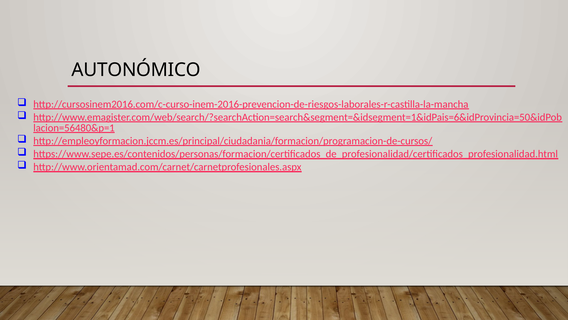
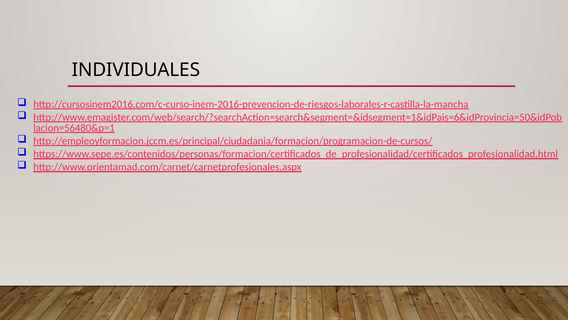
AUTONÓMICO: AUTONÓMICO -> INDIVIDUALES
